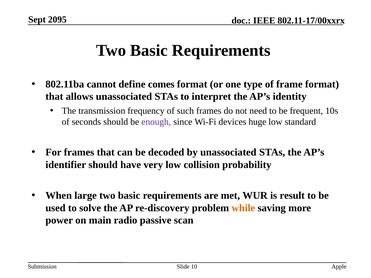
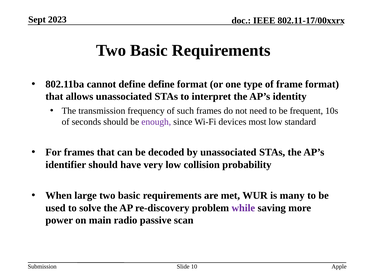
2095: 2095 -> 2023
define comes: comes -> define
huge: huge -> most
result: result -> many
while colour: orange -> purple
